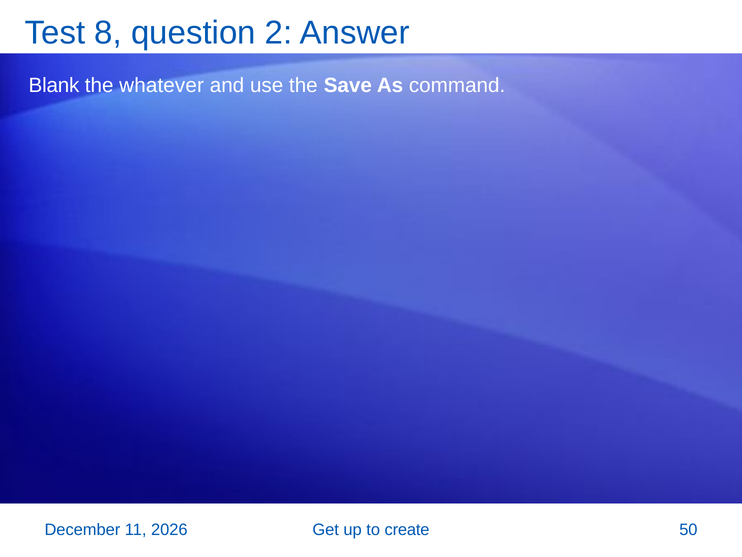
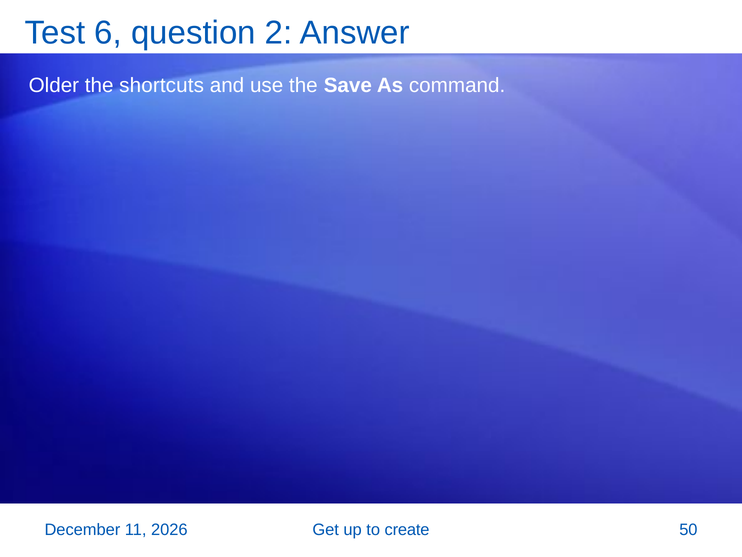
8: 8 -> 6
Blank: Blank -> Older
whatever: whatever -> shortcuts
